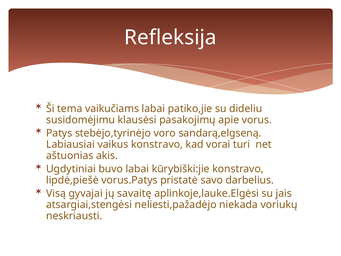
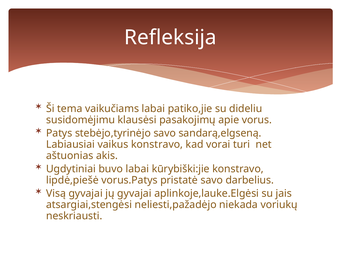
stebėjo,tyrinėjo voro: voro -> savo
jų savaitę: savaitę -> gyvajai
